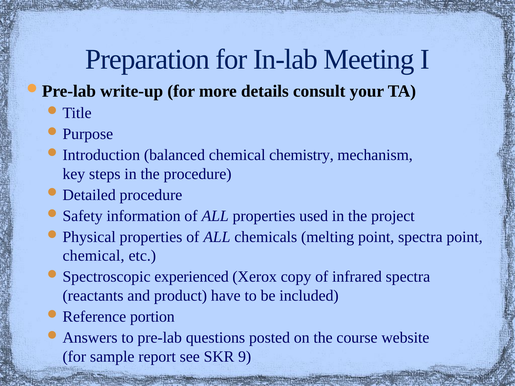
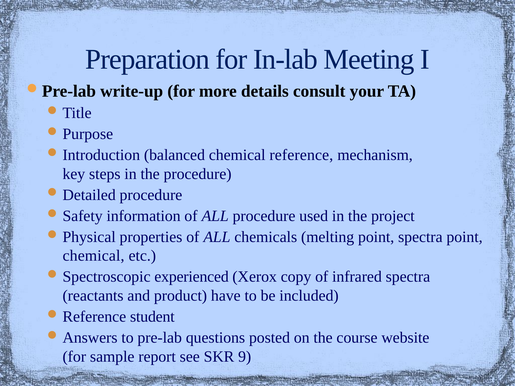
chemistry: chemistry -> reference
ALL properties: properties -> procedure
portion: portion -> student
